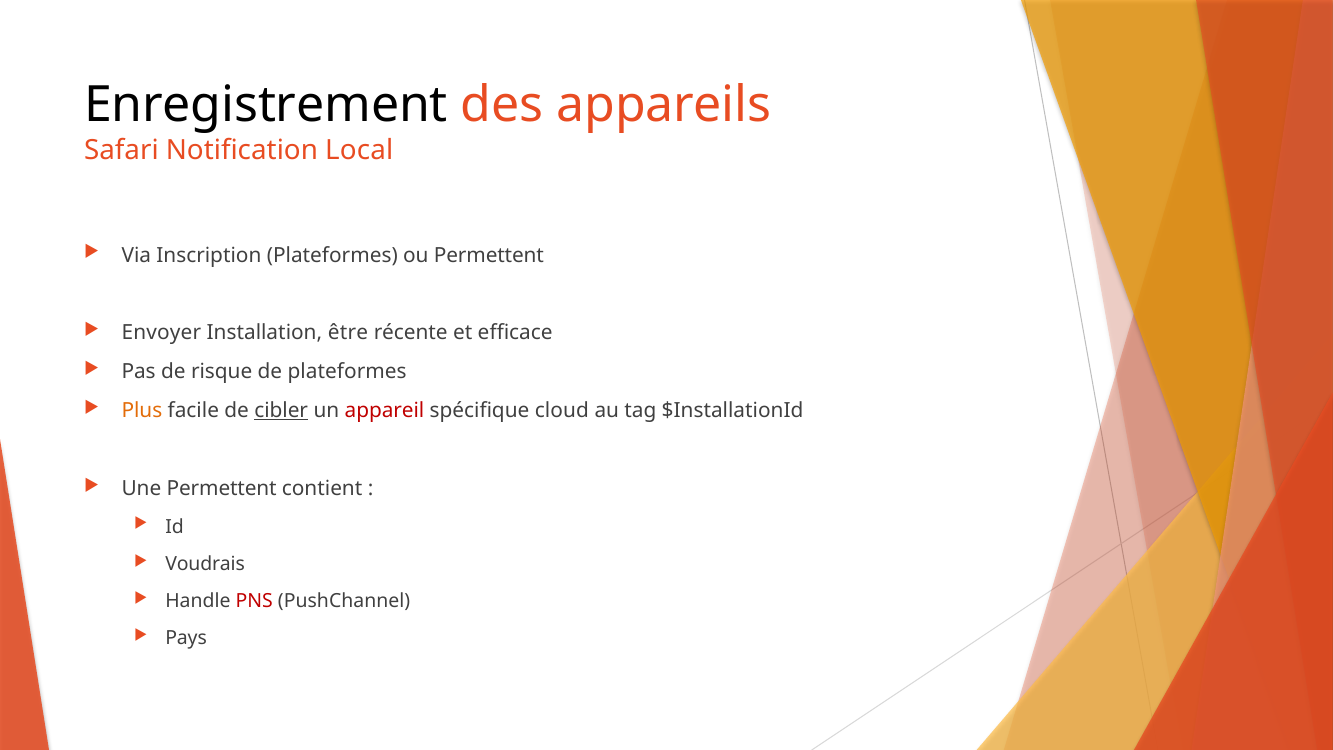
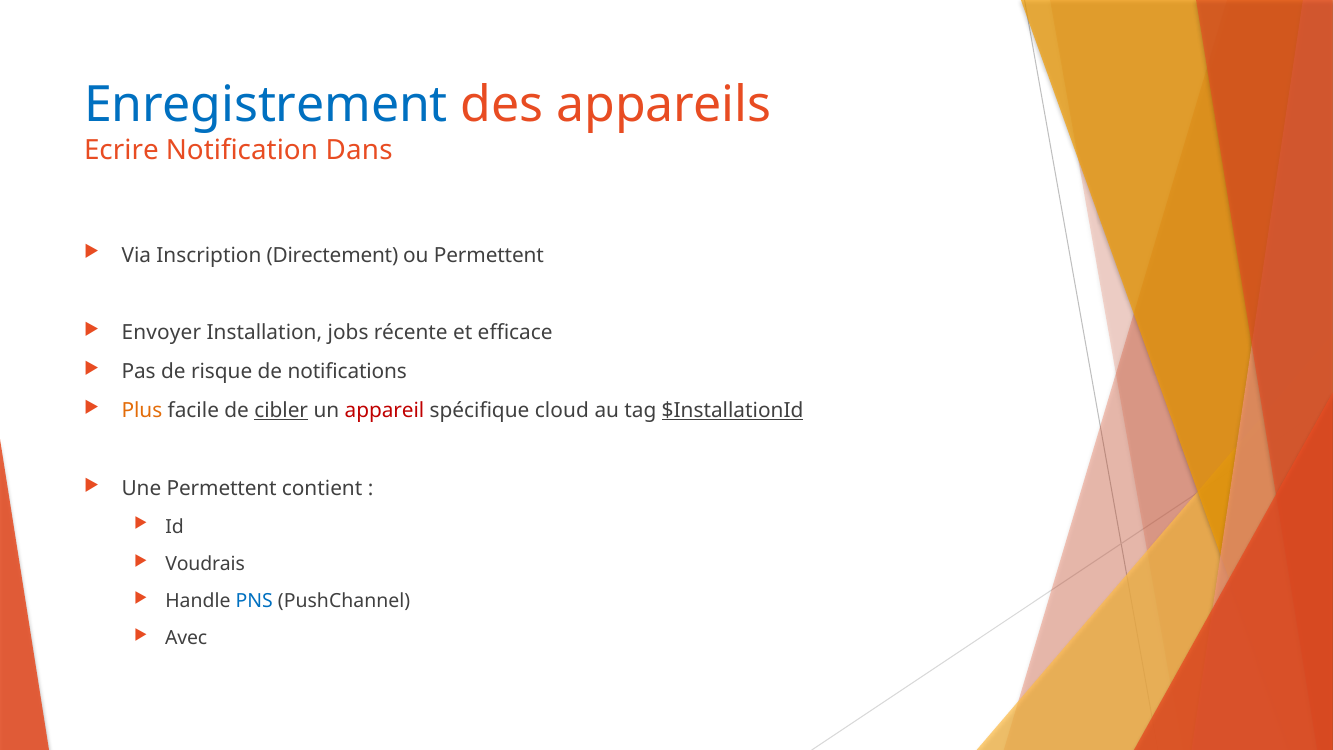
Enregistrement colour: black -> blue
Safari: Safari -> Ecrire
Local: Local -> Dans
Inscription Plateformes: Plateformes -> Directement
être: être -> jobs
de plateformes: plateformes -> notifications
$InstallationId underline: none -> present
PNS colour: red -> blue
Pays: Pays -> Avec
